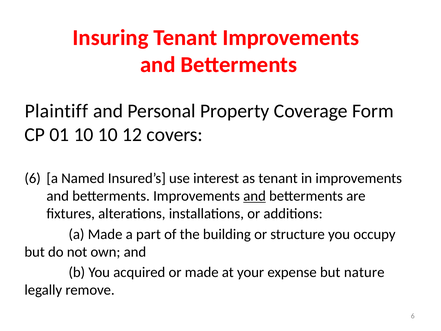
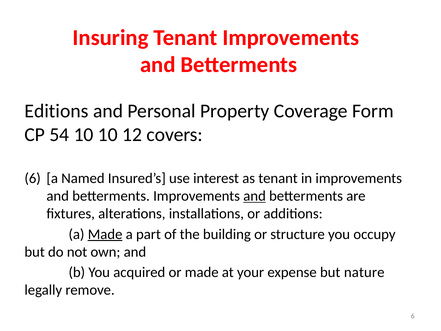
Plaintiff: Plaintiff -> Editions
01: 01 -> 54
Made at (105, 234) underline: none -> present
